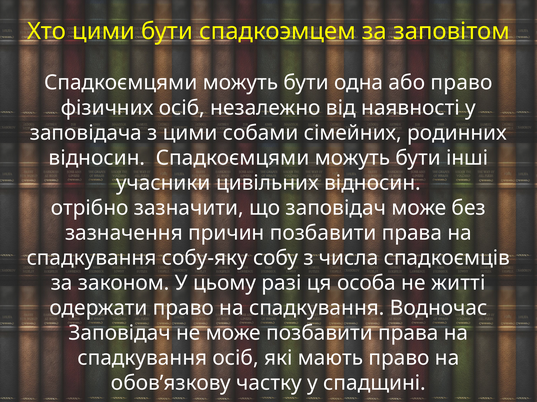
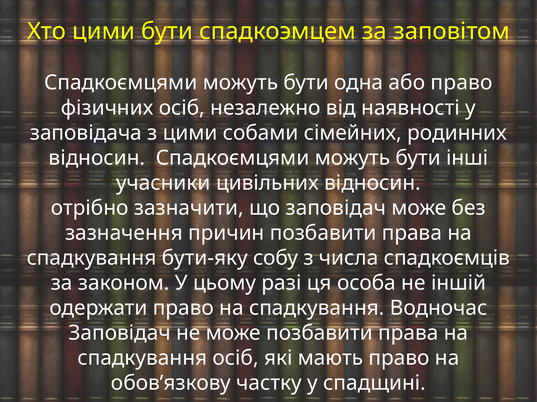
собу-яку: собу-яку -> бути-яку
житті: житті -> іншій
